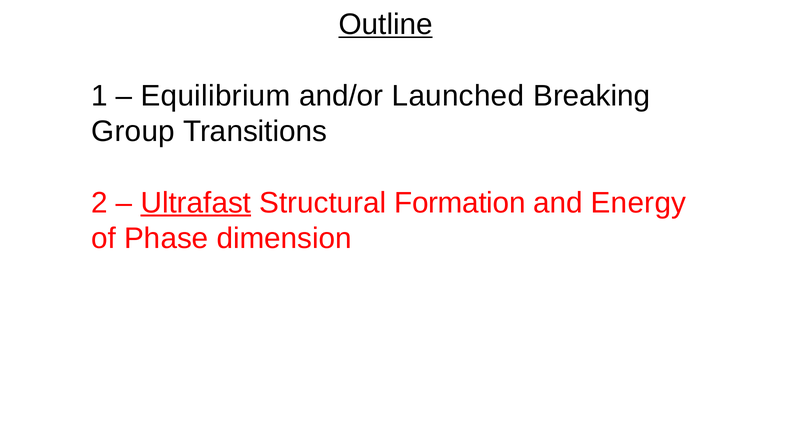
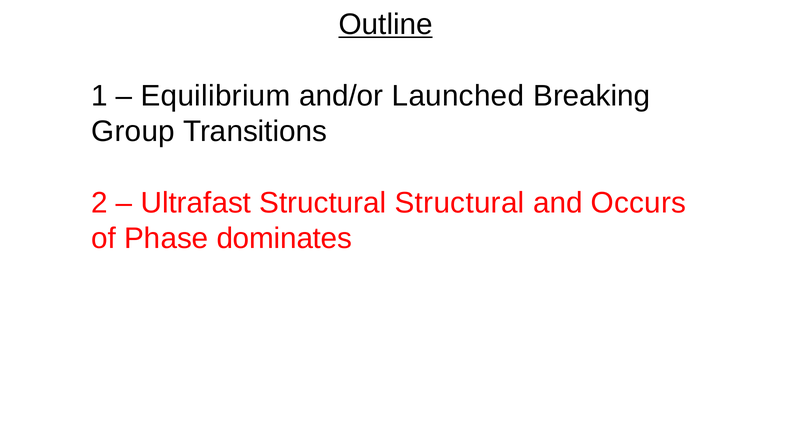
Ultrafast underline: present -> none
Structural Formation: Formation -> Structural
Energy: Energy -> Occurs
dimension: dimension -> dominates
